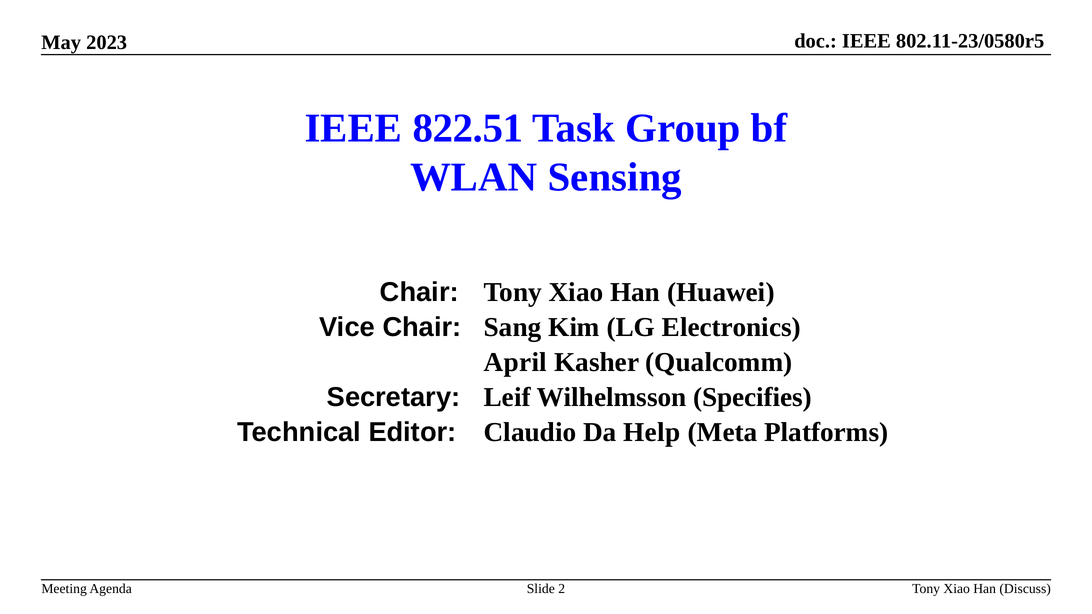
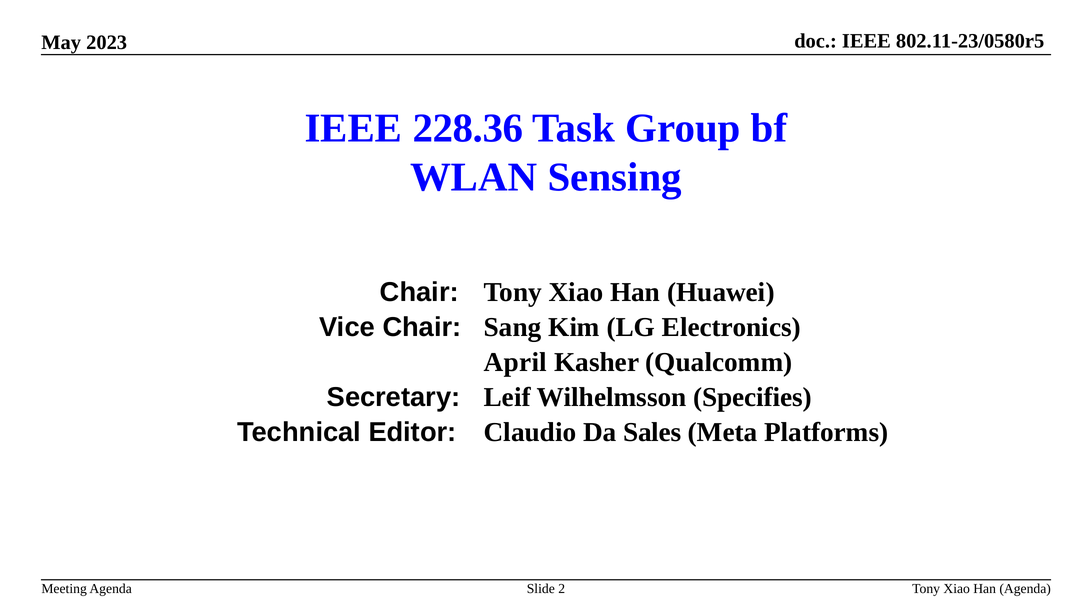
822.51: 822.51 -> 228.36
Help: Help -> Sales
Han Discuss: Discuss -> Agenda
